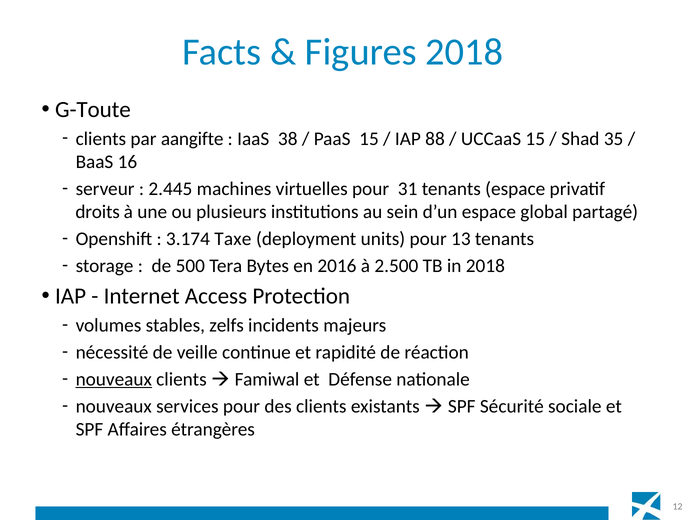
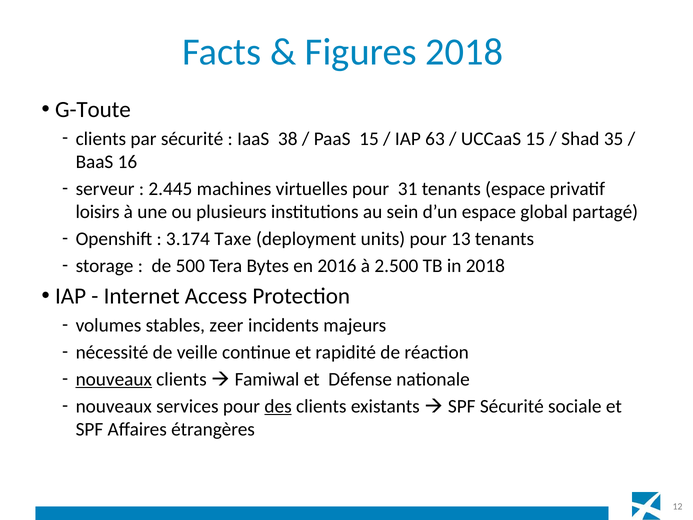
par aangifte: aangifte -> sécurité
88: 88 -> 63
droits: droits -> loisirs
zelfs: zelfs -> zeer
des underline: none -> present
